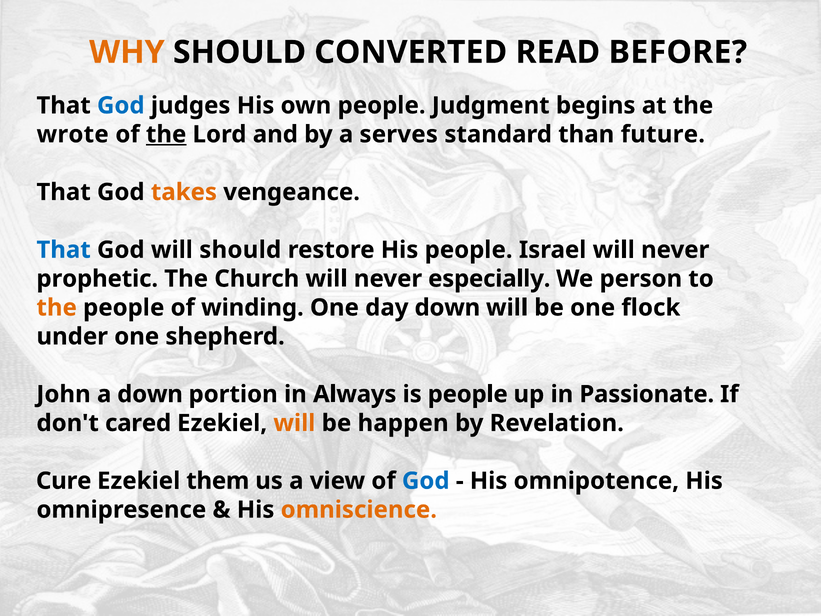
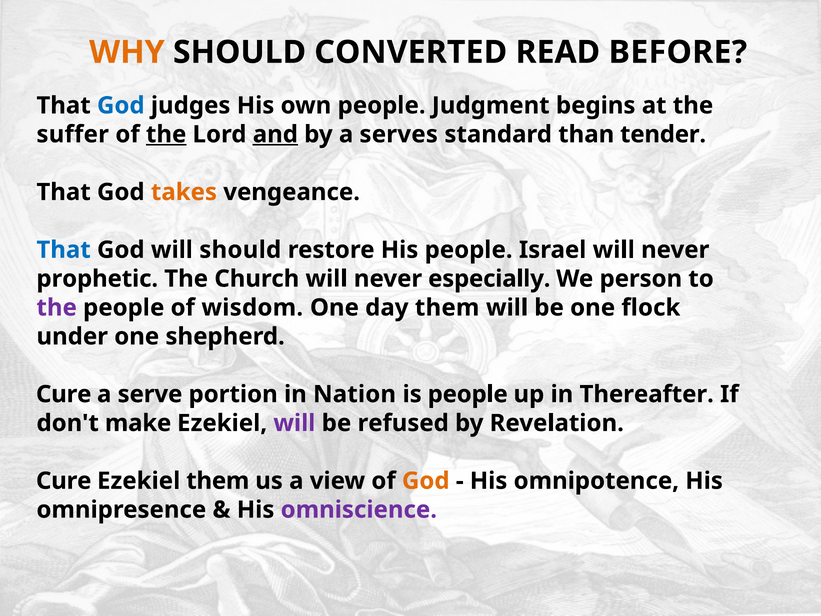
wrote: wrote -> suffer
and underline: none -> present
future: future -> tender
the at (57, 307) colour: orange -> purple
winding: winding -> wisdom
day down: down -> them
John at (64, 394): John -> Cure
a down: down -> serve
Always: Always -> Nation
Passionate: Passionate -> Thereafter
cared: cared -> make
will at (294, 423) colour: orange -> purple
happen: happen -> refused
God at (426, 481) colour: blue -> orange
omniscience colour: orange -> purple
